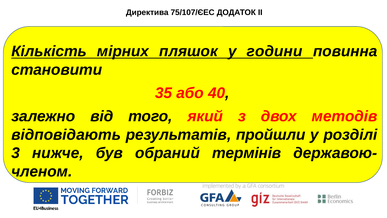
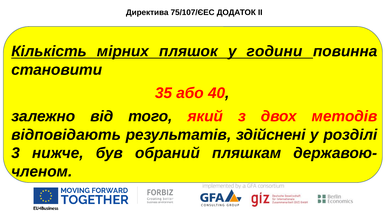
пройшли: пройшли -> здійснені
термінів: термінів -> пляшкам
